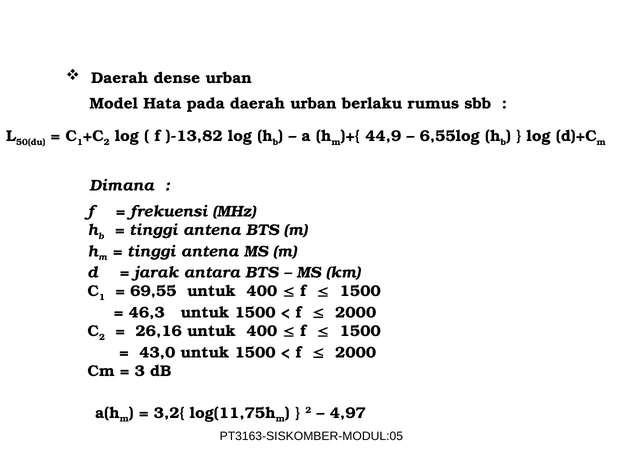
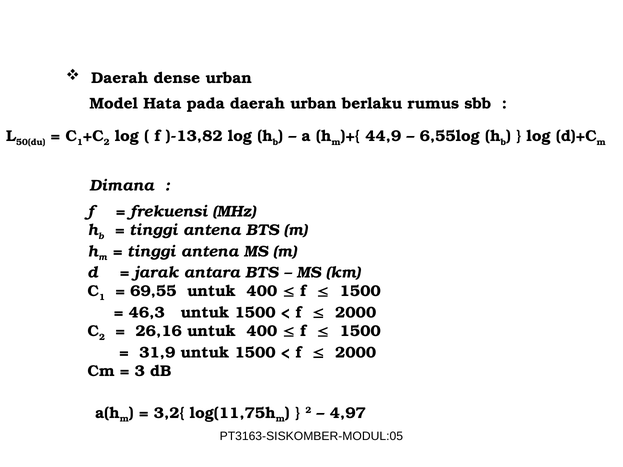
43,0: 43,0 -> 31,9
